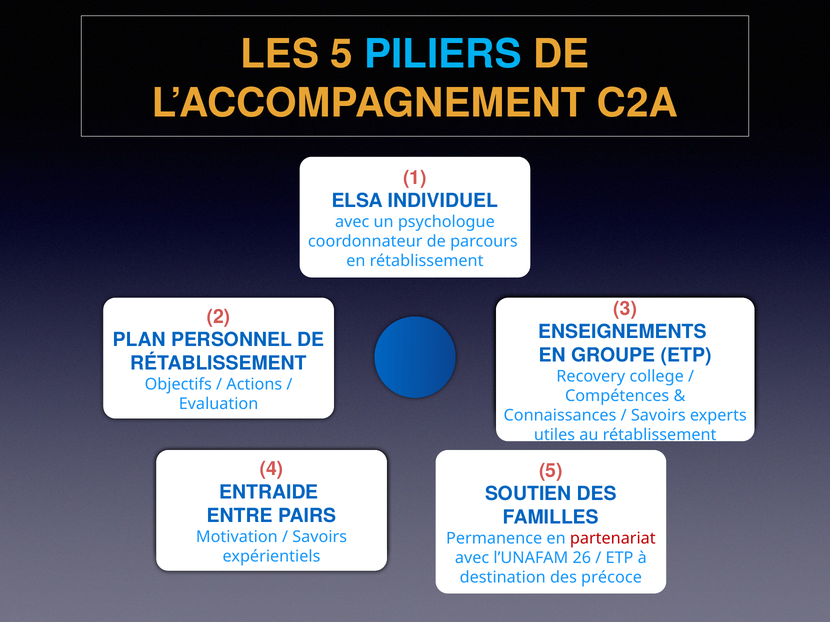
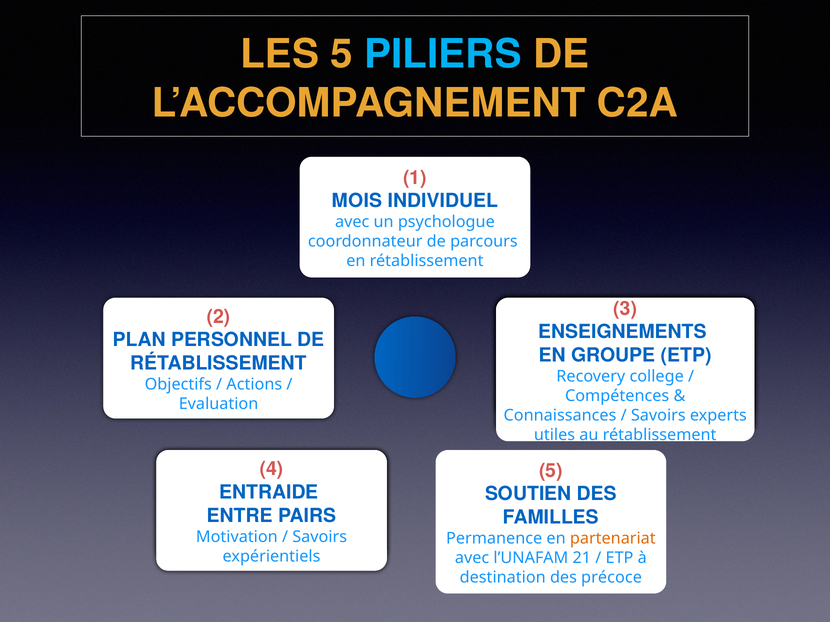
ELSA: ELSA -> MOIS
partenariat colour: red -> orange
26: 26 -> 21
